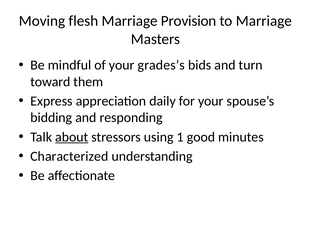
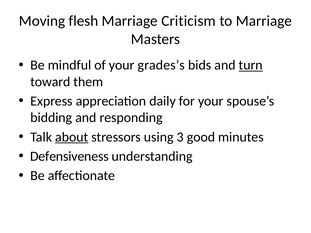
Provision: Provision -> Criticism
turn underline: none -> present
1: 1 -> 3
Characterized: Characterized -> Defensiveness
